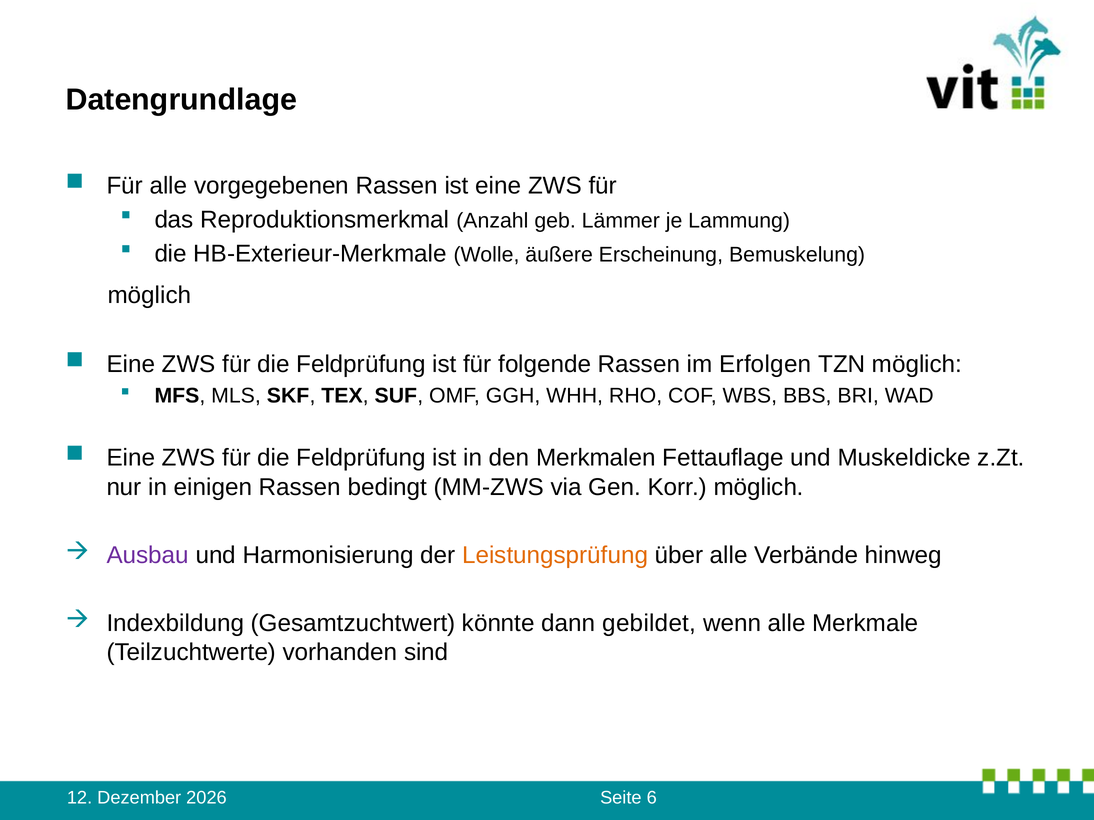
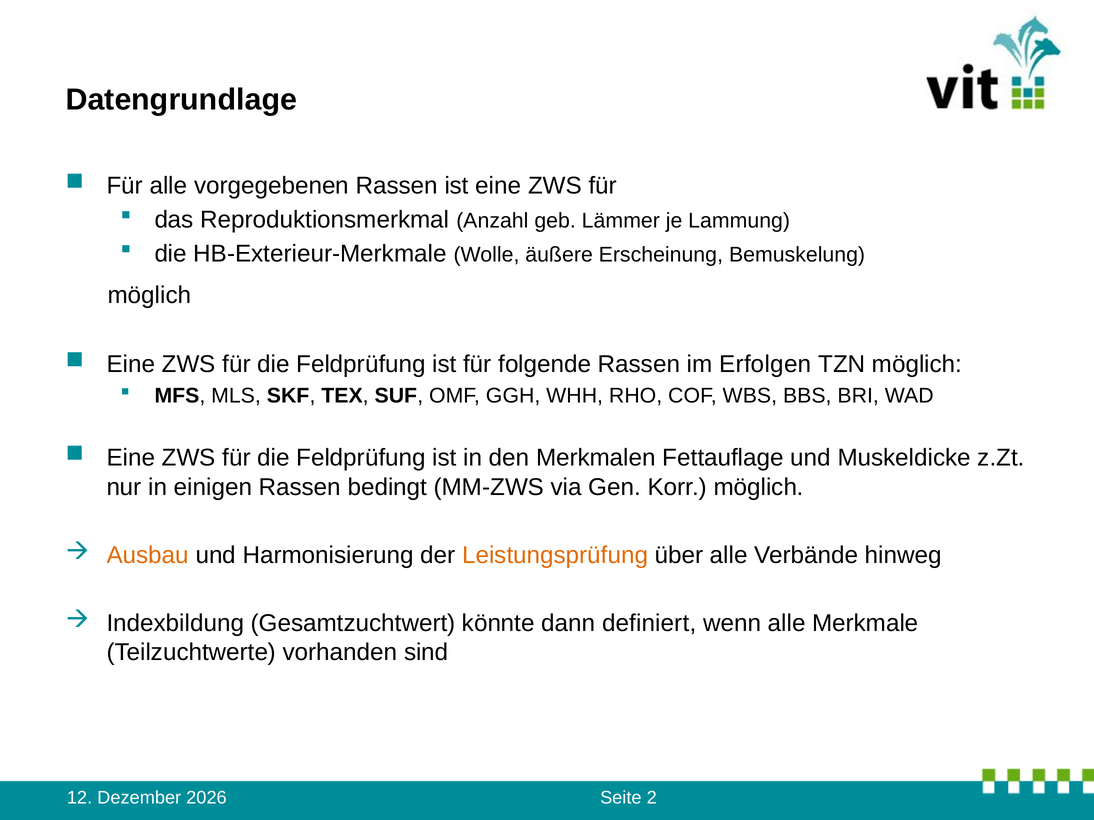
Ausbau colour: purple -> orange
gebildet: gebildet -> definiert
6: 6 -> 2
